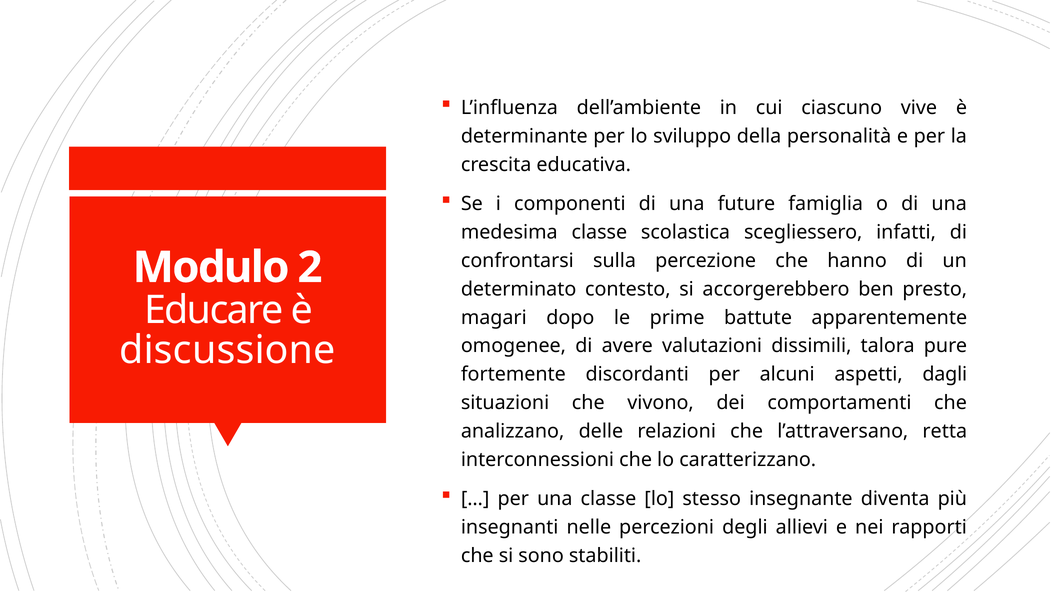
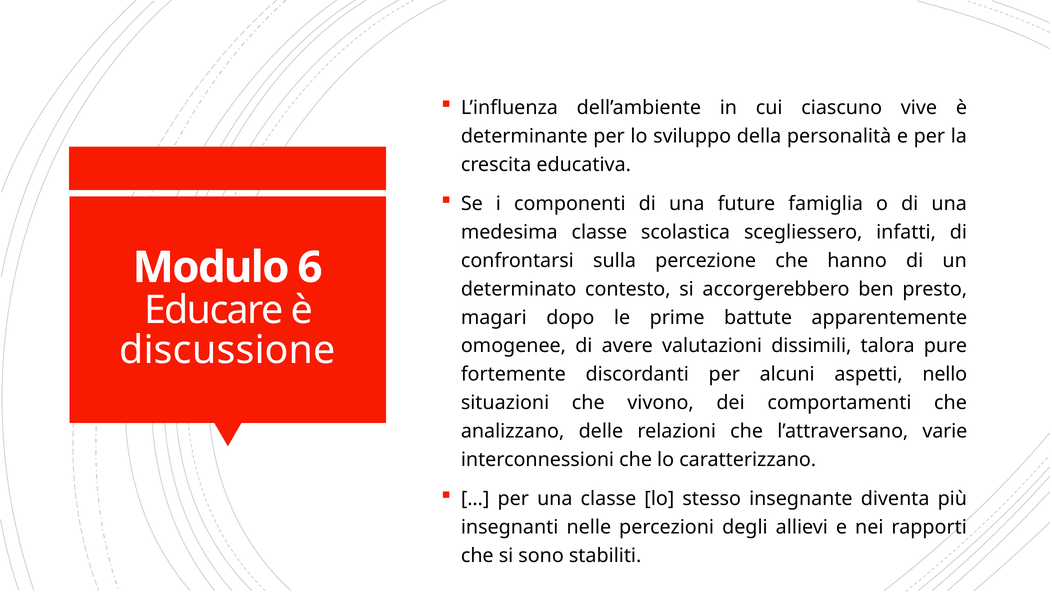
2: 2 -> 6
dagli: dagli -> nello
retta: retta -> varie
